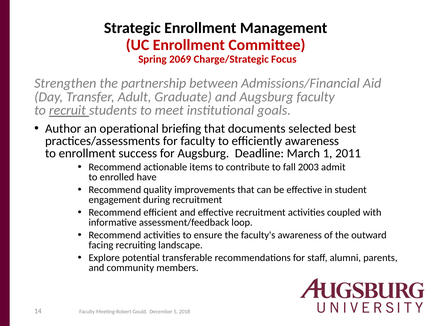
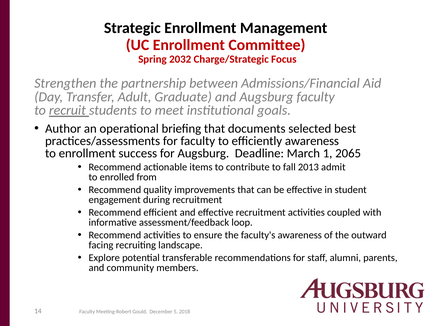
2069: 2069 -> 2032
2011: 2011 -> 2065
2003: 2003 -> 2013
have: have -> from
